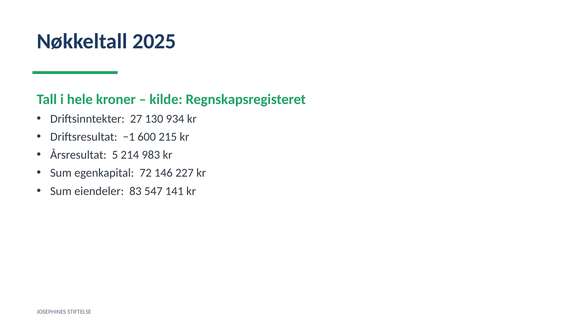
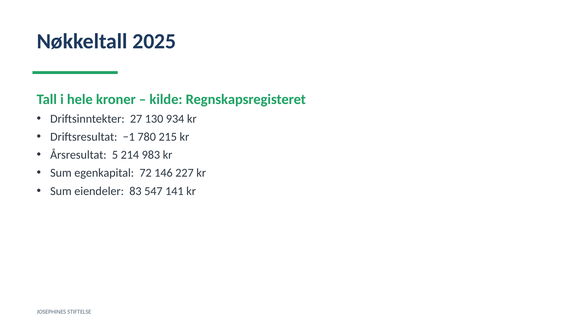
600: 600 -> 780
